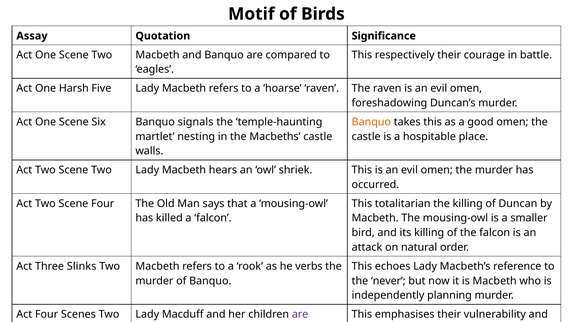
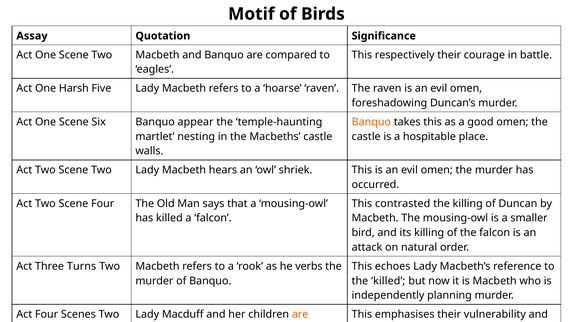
signals: signals -> appear
totalitarian: totalitarian -> contrasted
Slinks: Slinks -> Turns
the never: never -> killed
are at (300, 315) colour: purple -> orange
